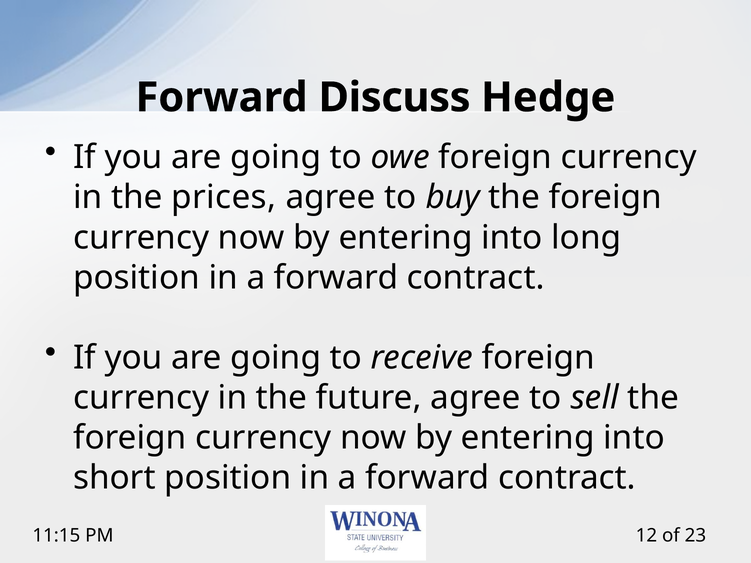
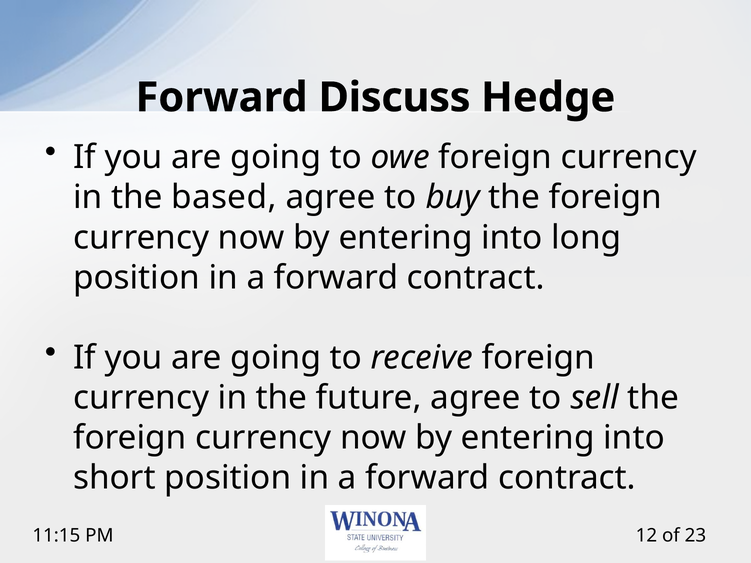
prices: prices -> based
